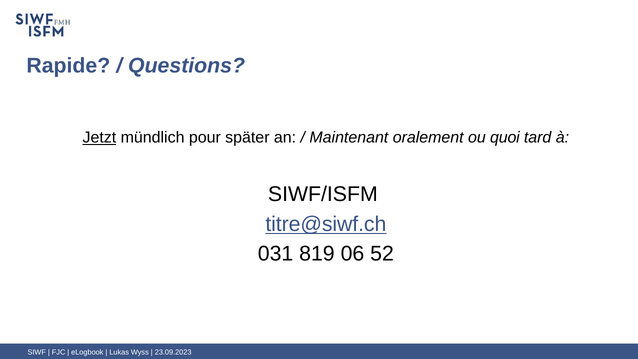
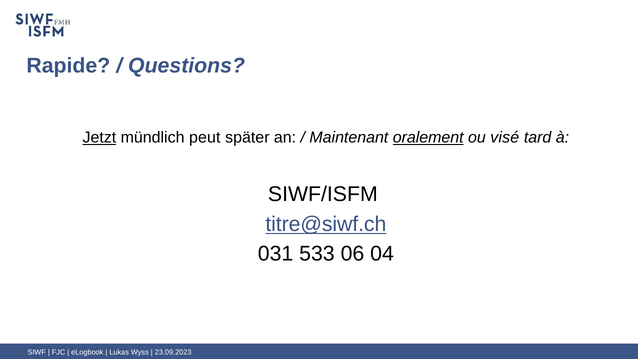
pour: pour -> peut
oralement underline: none -> present
quoi: quoi -> visé
819: 819 -> 533
52: 52 -> 04
